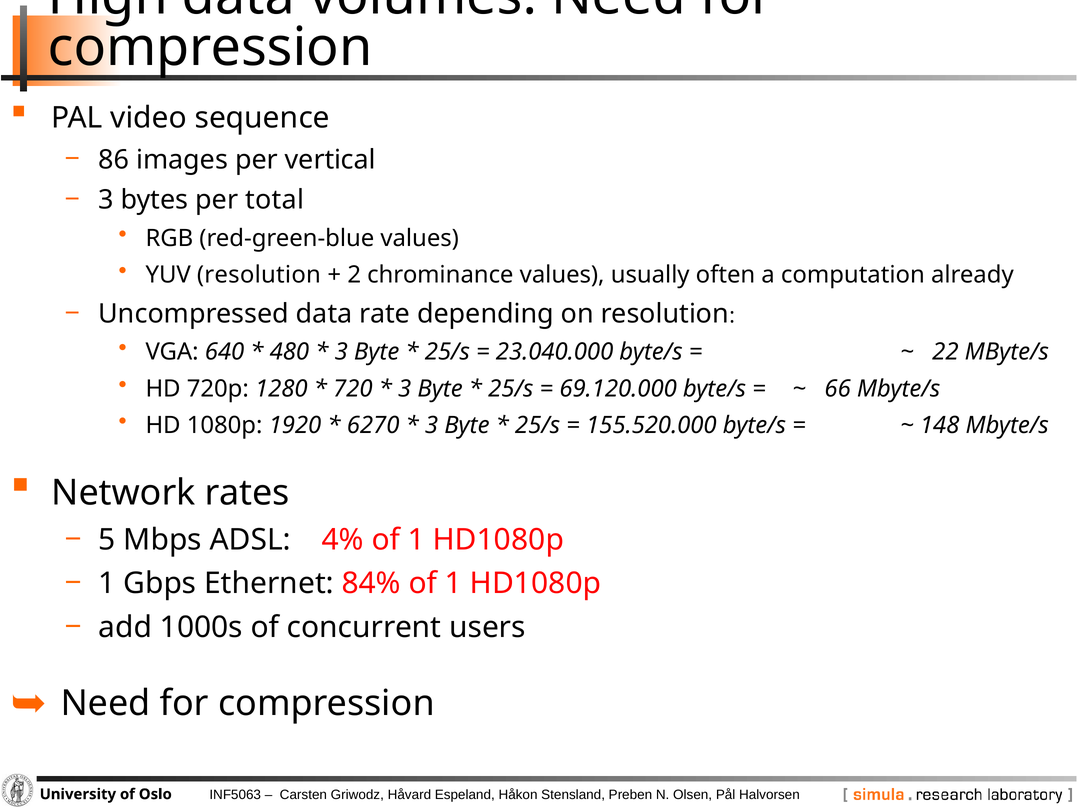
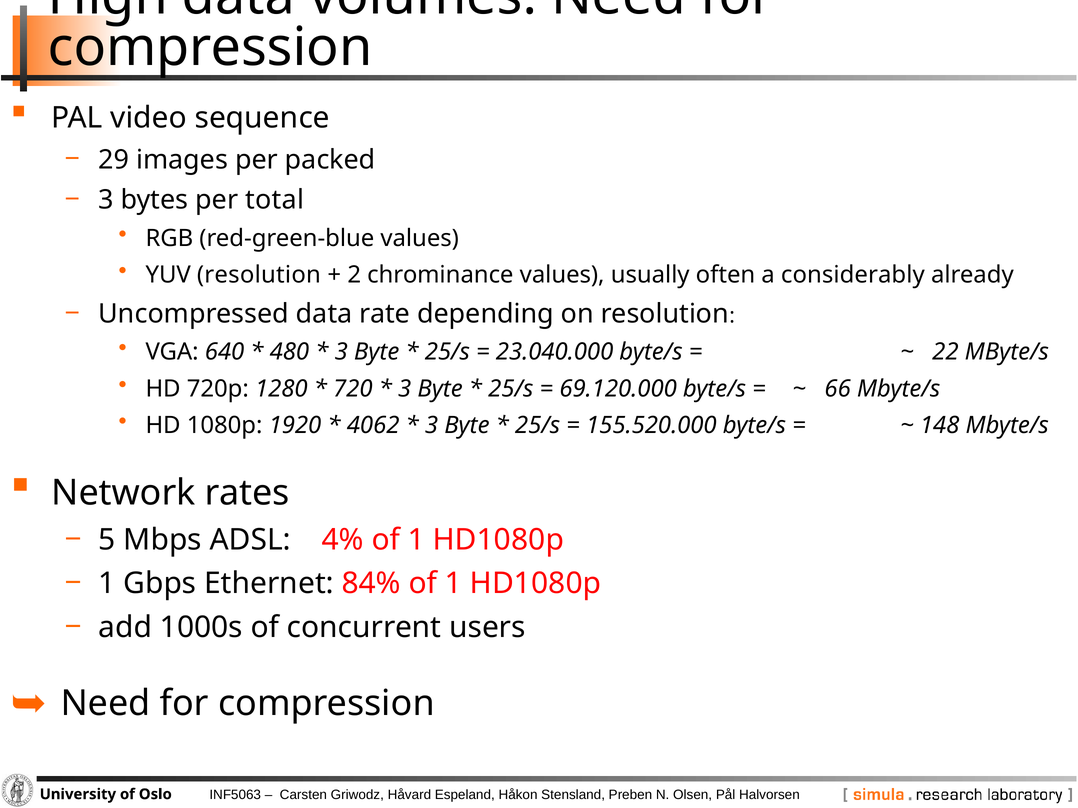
86: 86 -> 29
vertical: vertical -> packed
computation: computation -> considerably
6270: 6270 -> 4062
